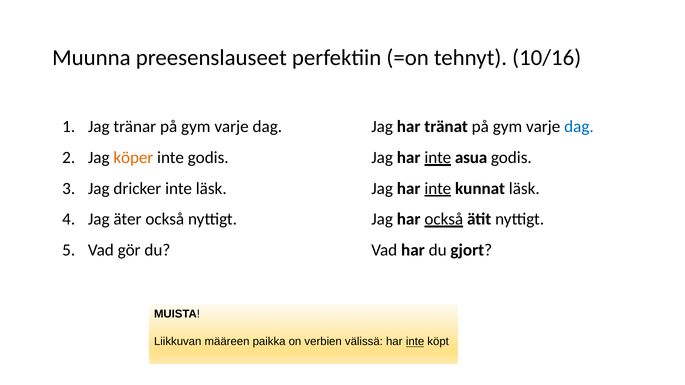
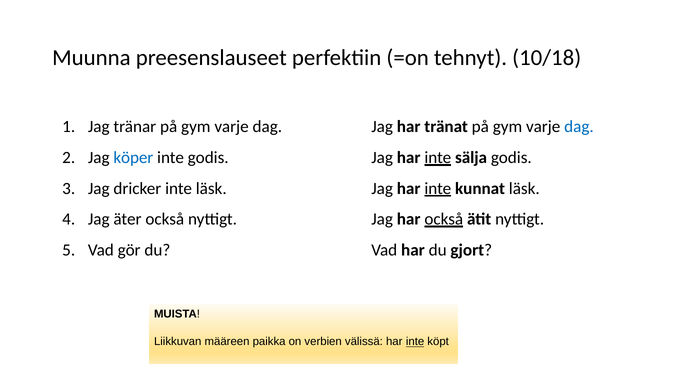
10/16: 10/16 -> 10/18
köper colour: orange -> blue
asua: asua -> sälja
